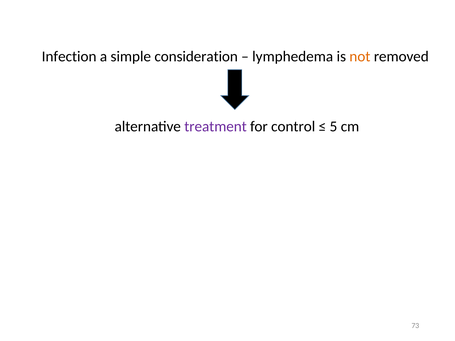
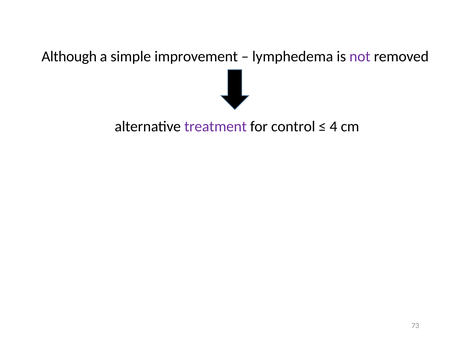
Infection: Infection -> Although
consideration: consideration -> improvement
not colour: orange -> purple
5: 5 -> 4
